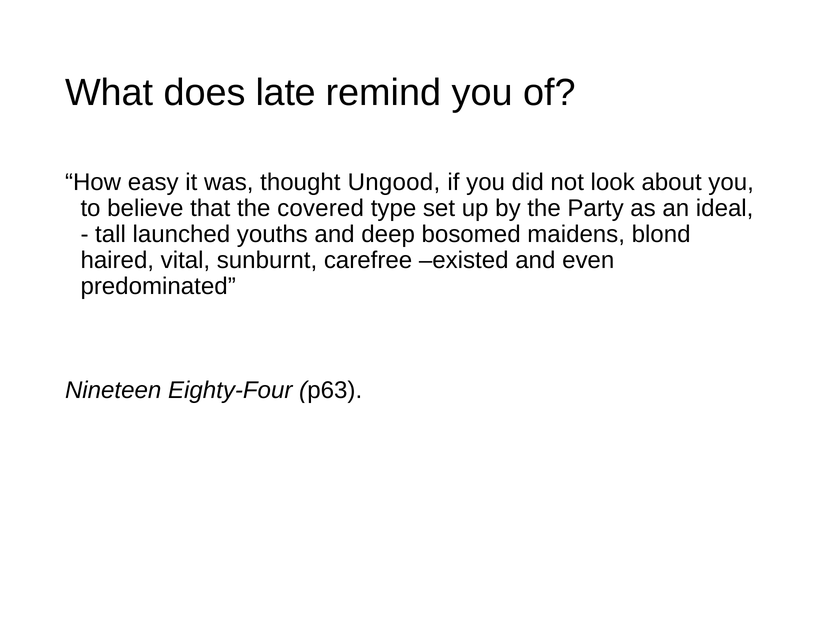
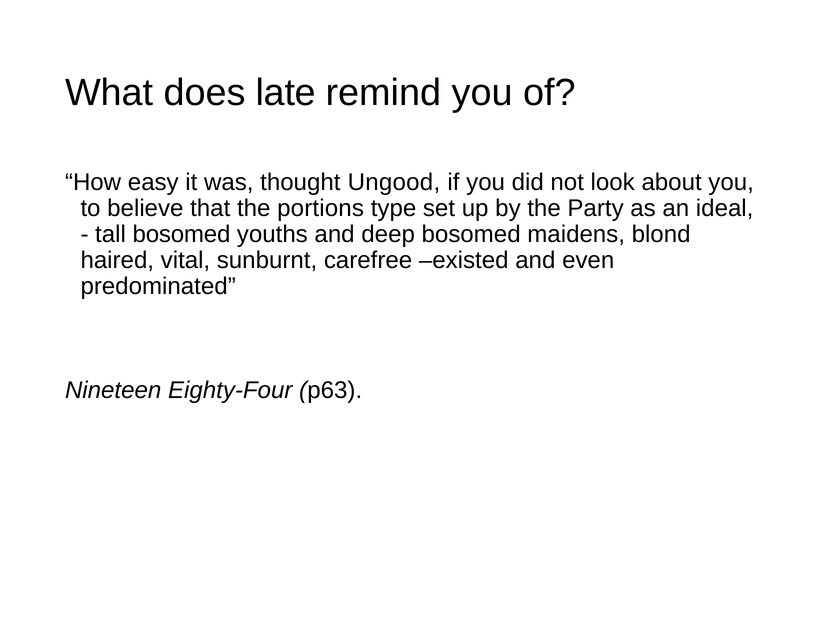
covered: covered -> portions
tall launched: launched -> bosomed
